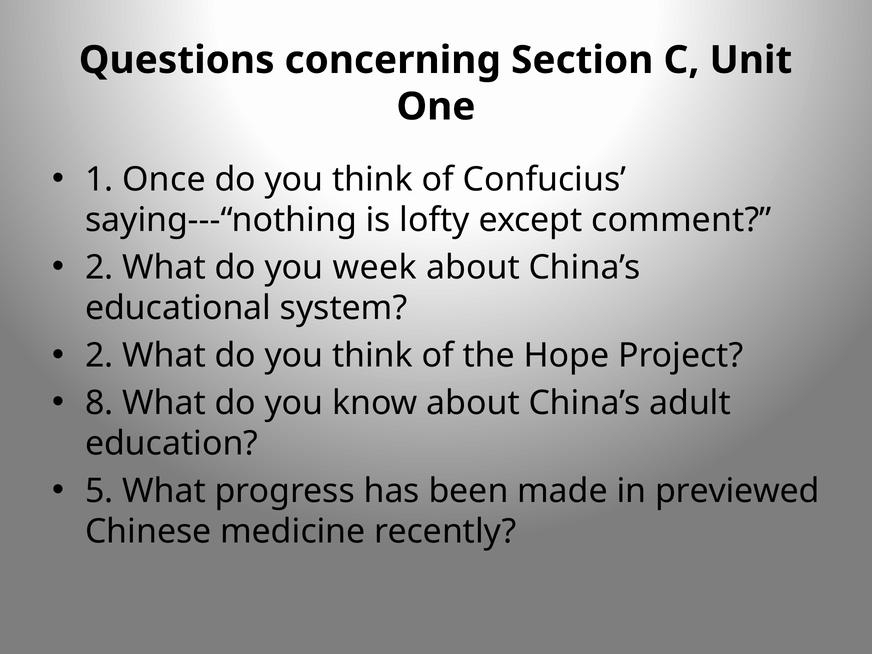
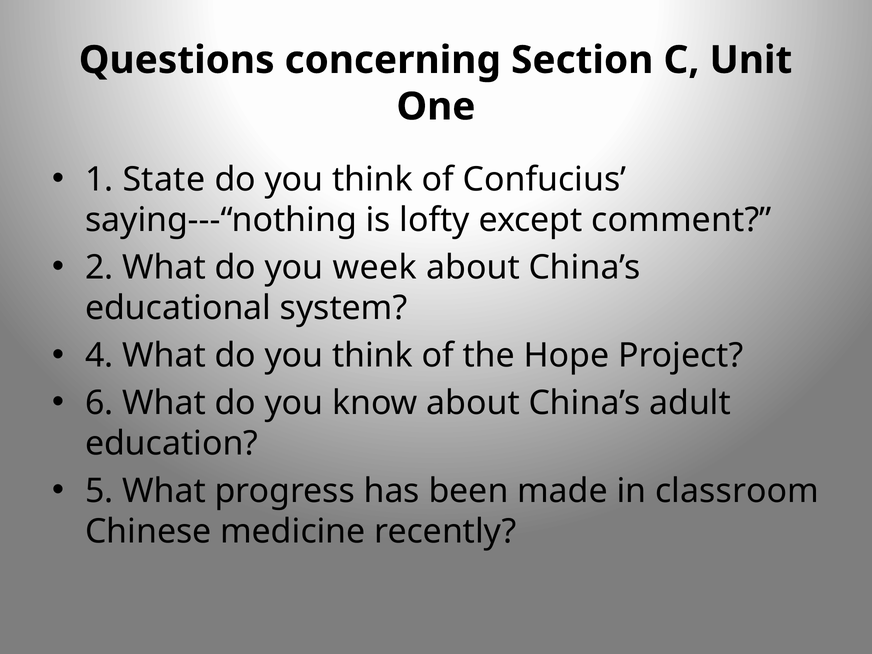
Once: Once -> State
2 at (99, 356): 2 -> 4
8: 8 -> 6
previewed: previewed -> classroom
